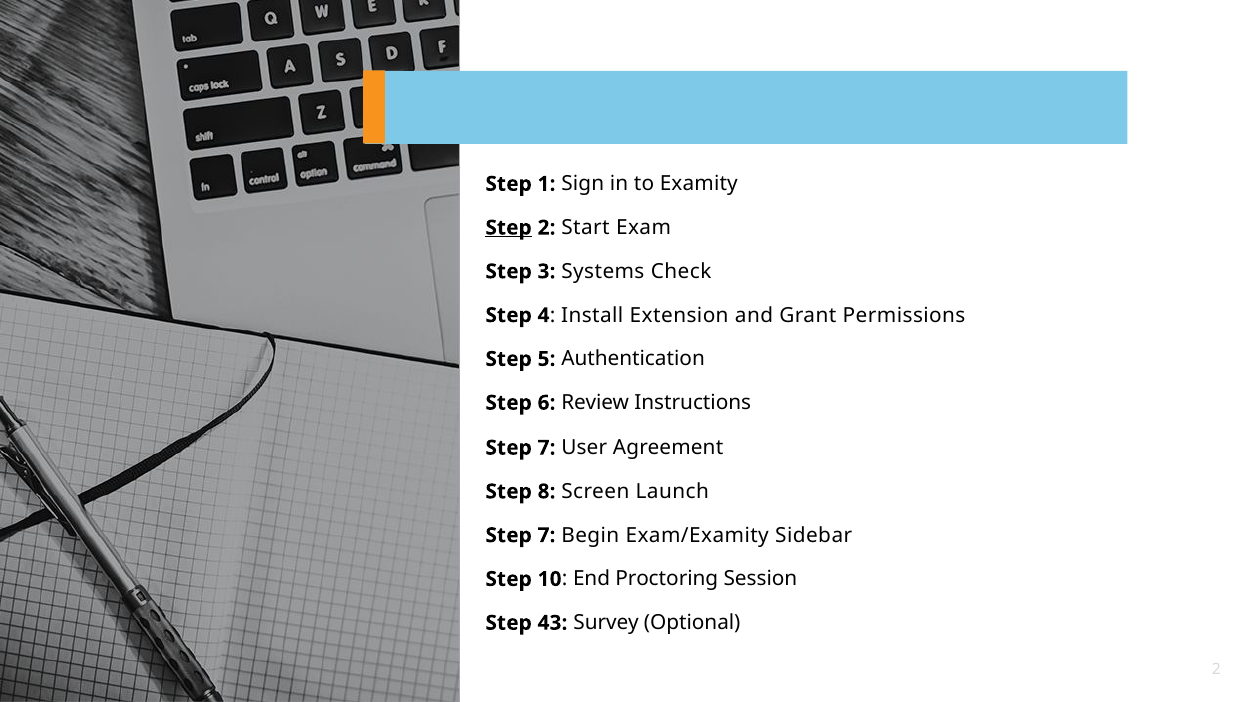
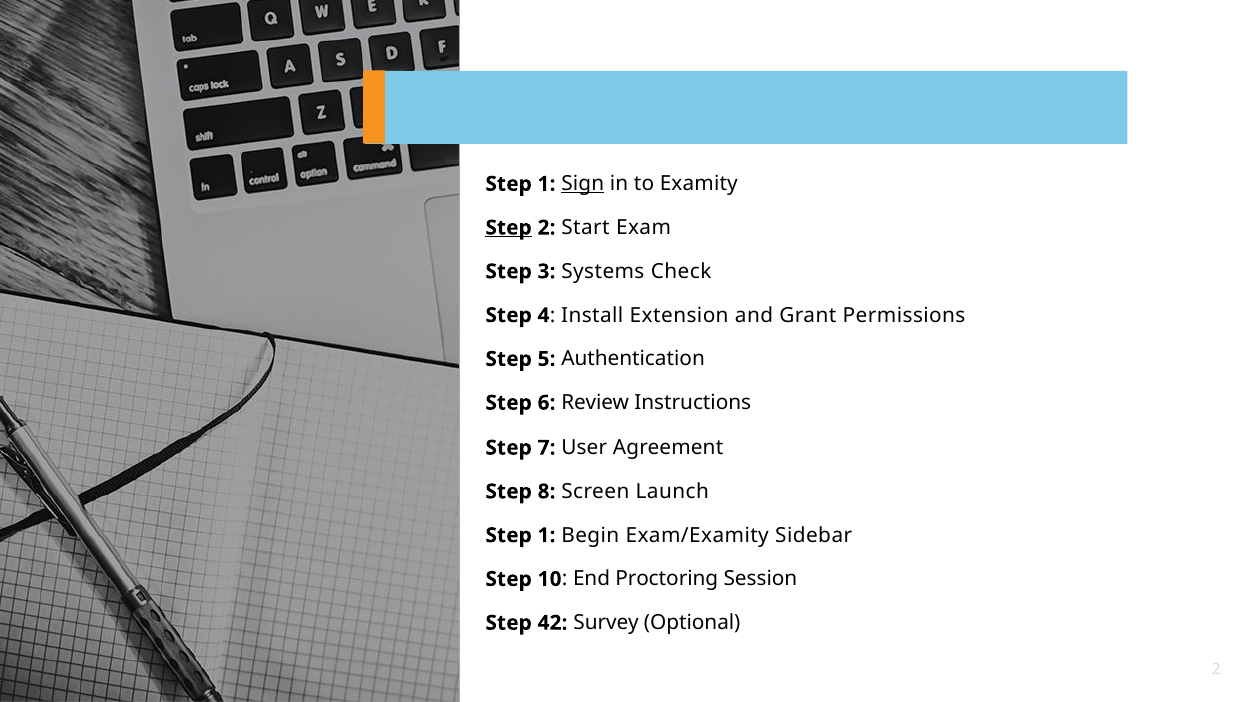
Sign underline: none -> present
7 at (547, 536): 7 -> 1
43: 43 -> 42
